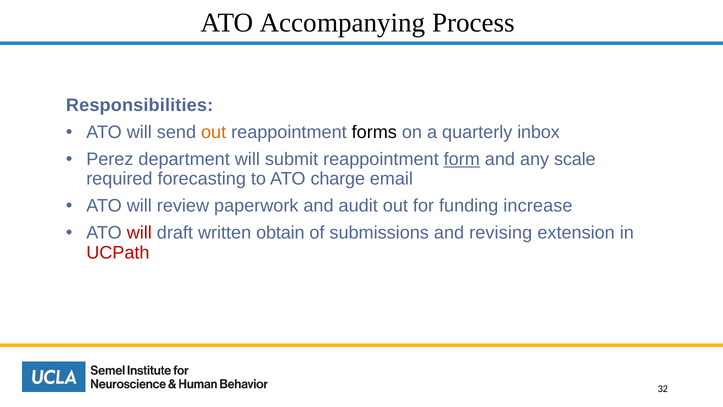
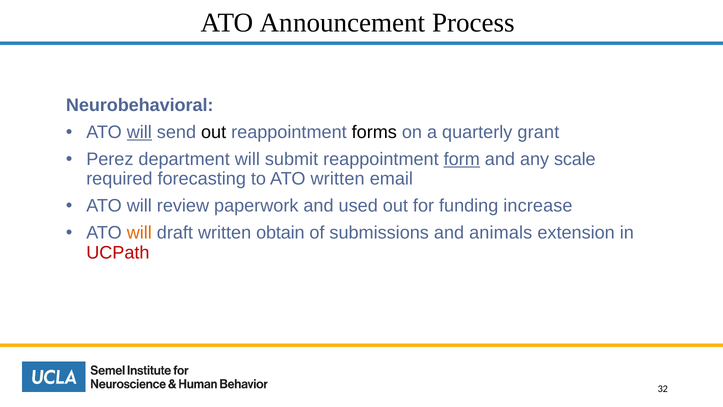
Accompanying: Accompanying -> Announcement
Responsibilities: Responsibilities -> Neurobehavioral
will at (139, 132) underline: none -> present
out at (214, 132) colour: orange -> black
inbox: inbox -> grant
ATO charge: charge -> written
audit: audit -> used
will at (139, 233) colour: red -> orange
revising: revising -> animals
